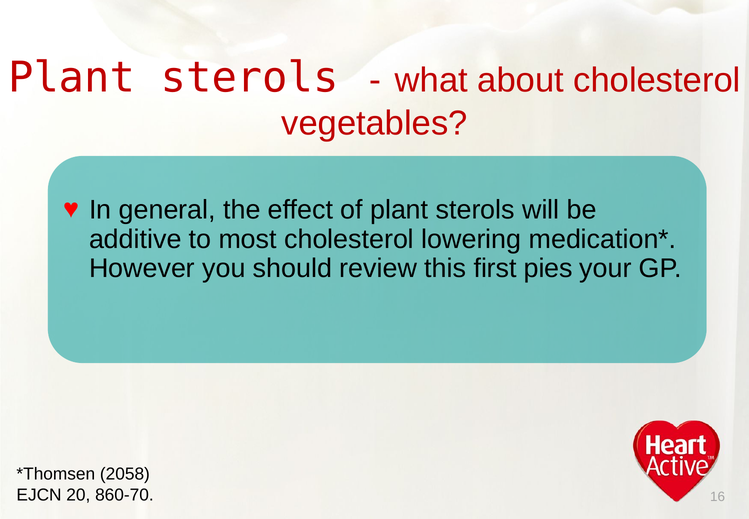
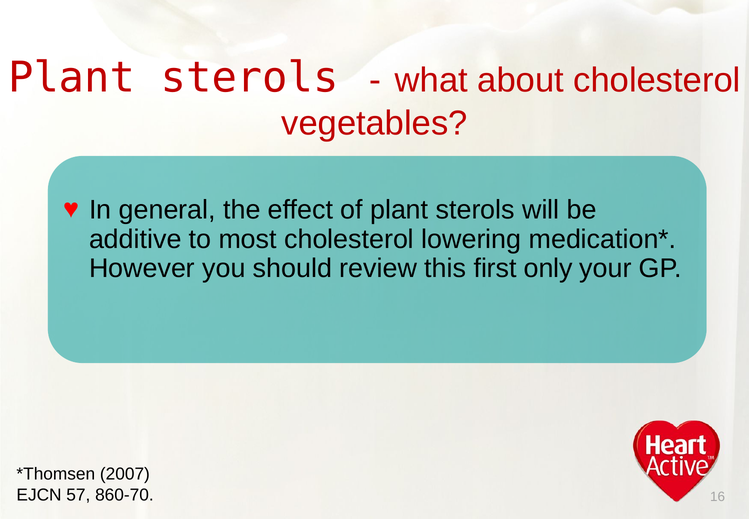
pies: pies -> only
2058: 2058 -> 2007
20: 20 -> 57
